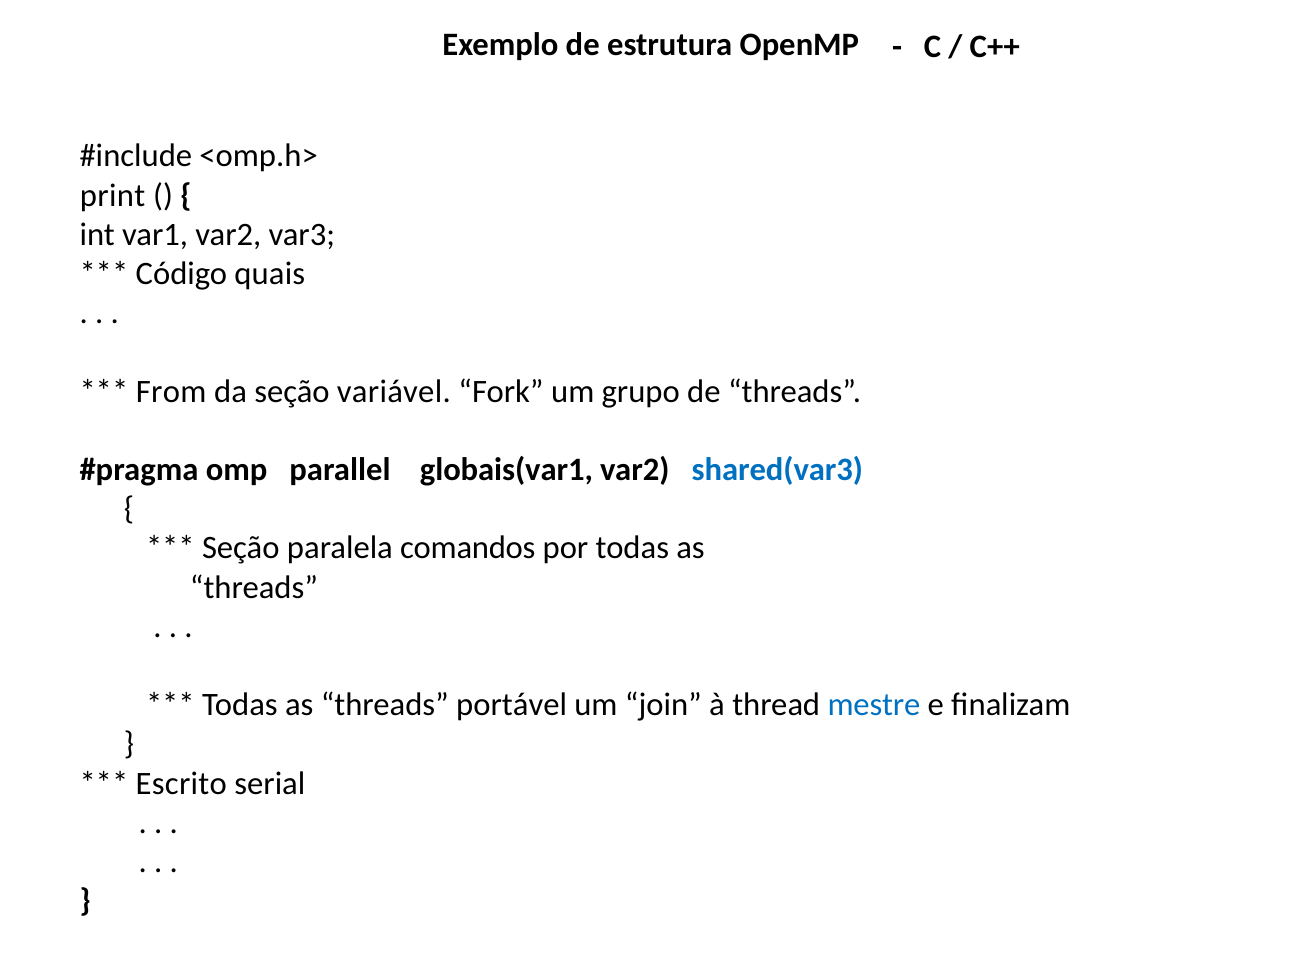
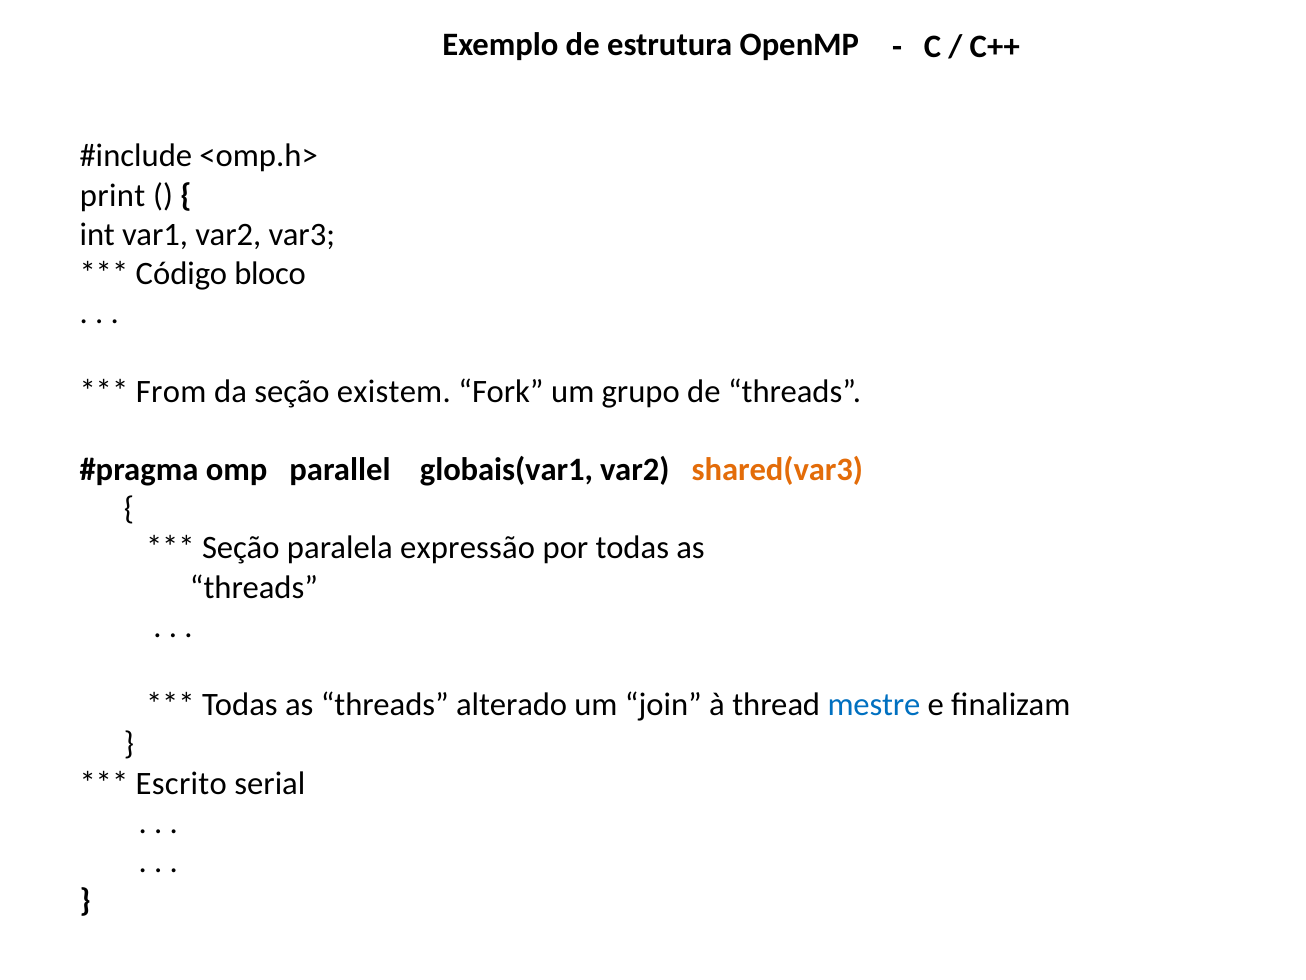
quais: quais -> bloco
variável: variável -> existem
shared(var3 colour: blue -> orange
comandos: comandos -> expressão
portável: portável -> alterado
